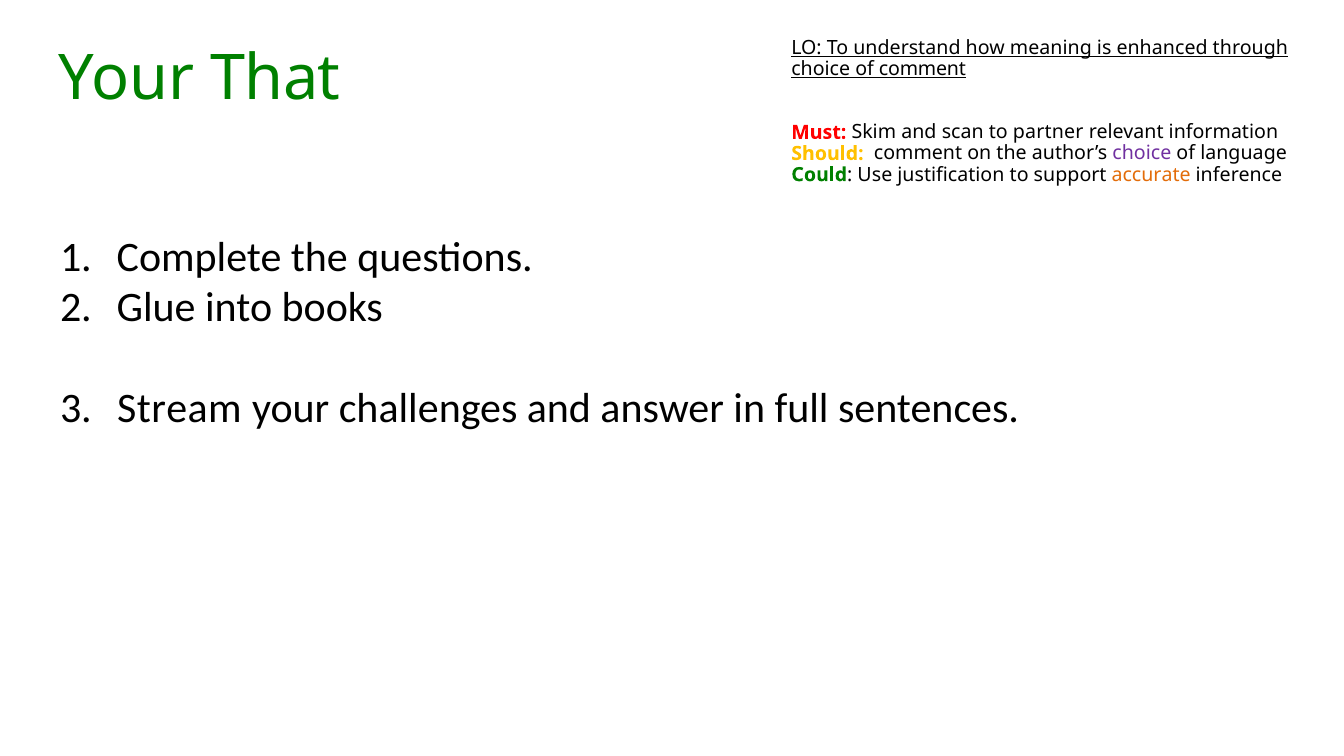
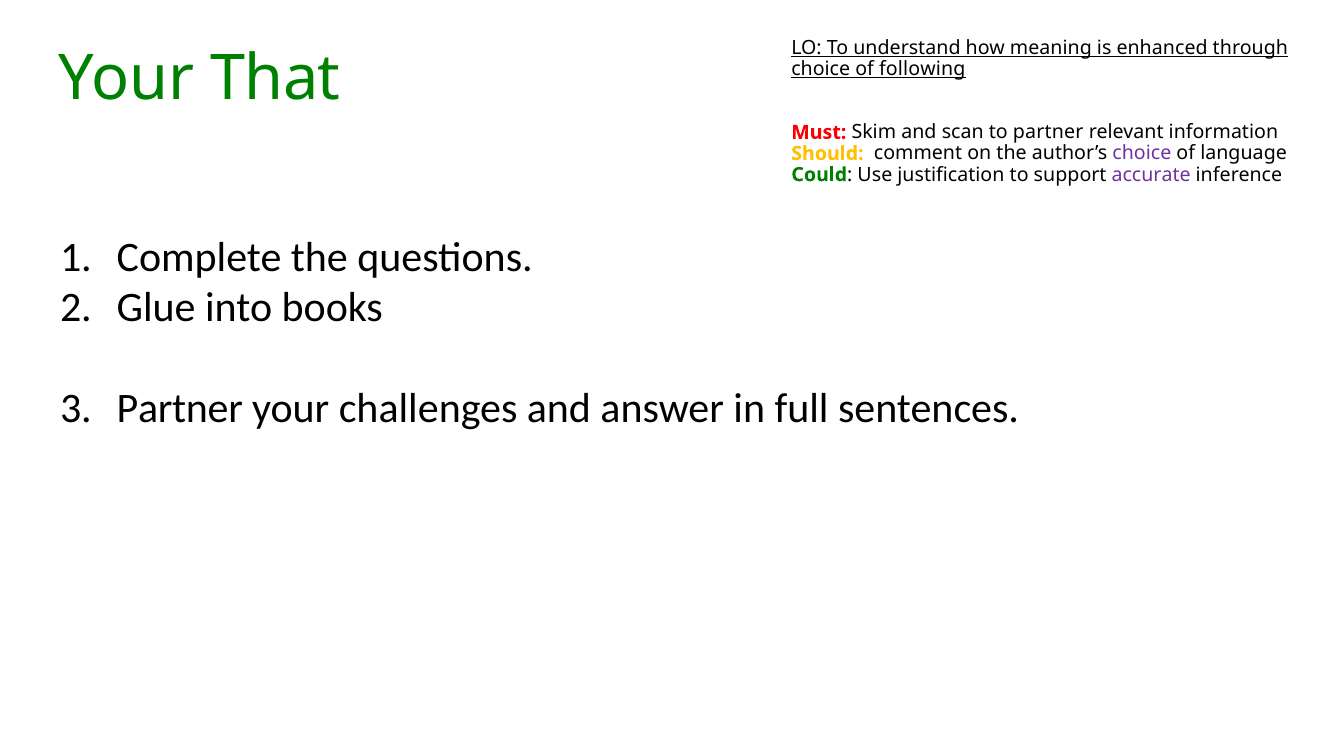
of comment: comment -> following
accurate colour: orange -> purple
Stream at (179, 409): Stream -> Partner
